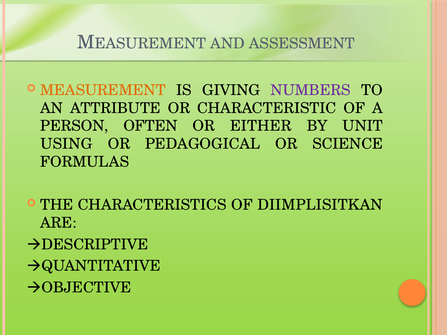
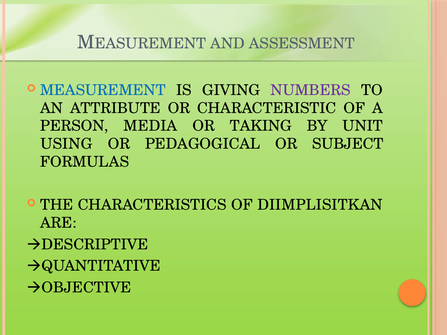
MEASUREMENT colour: orange -> blue
OFTEN: OFTEN -> MEDIA
EITHER: EITHER -> TAKING
SCIENCE: SCIENCE -> SUBJECT
